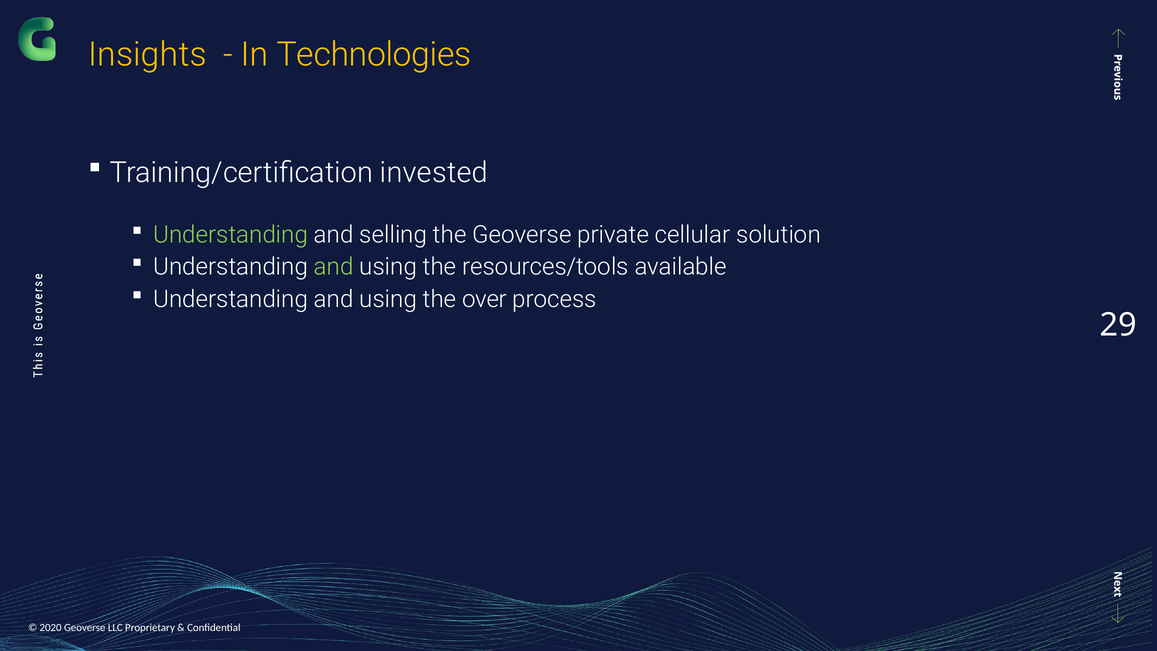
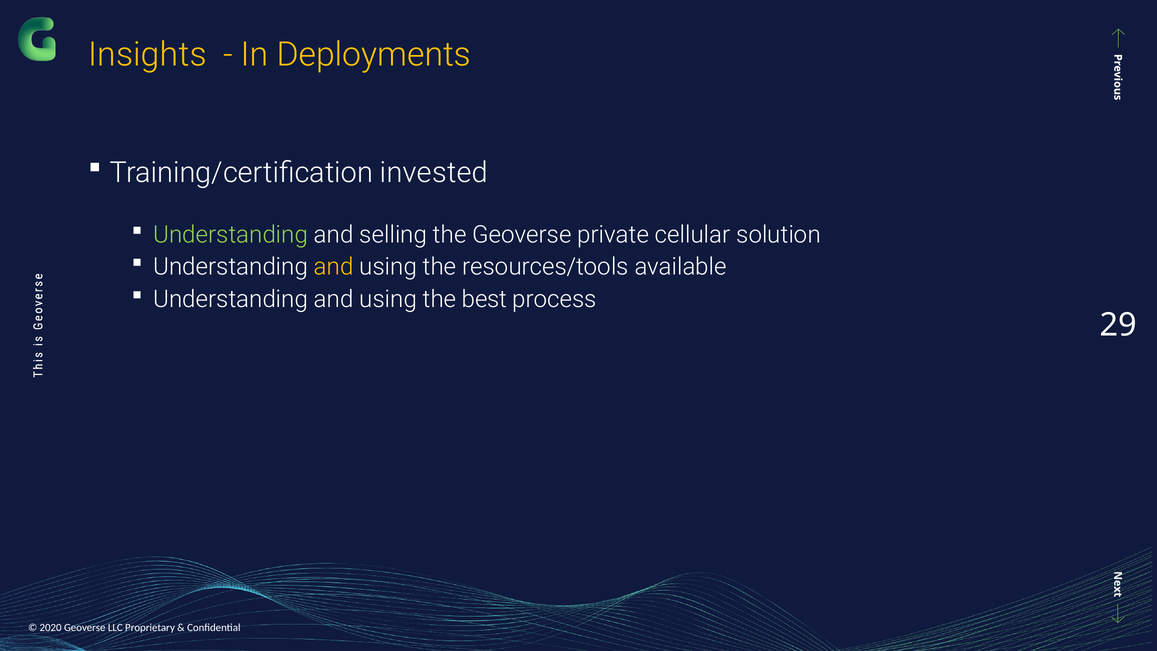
Technologies: Technologies -> Deployments
and at (334, 267) colour: light green -> yellow
over: over -> best
